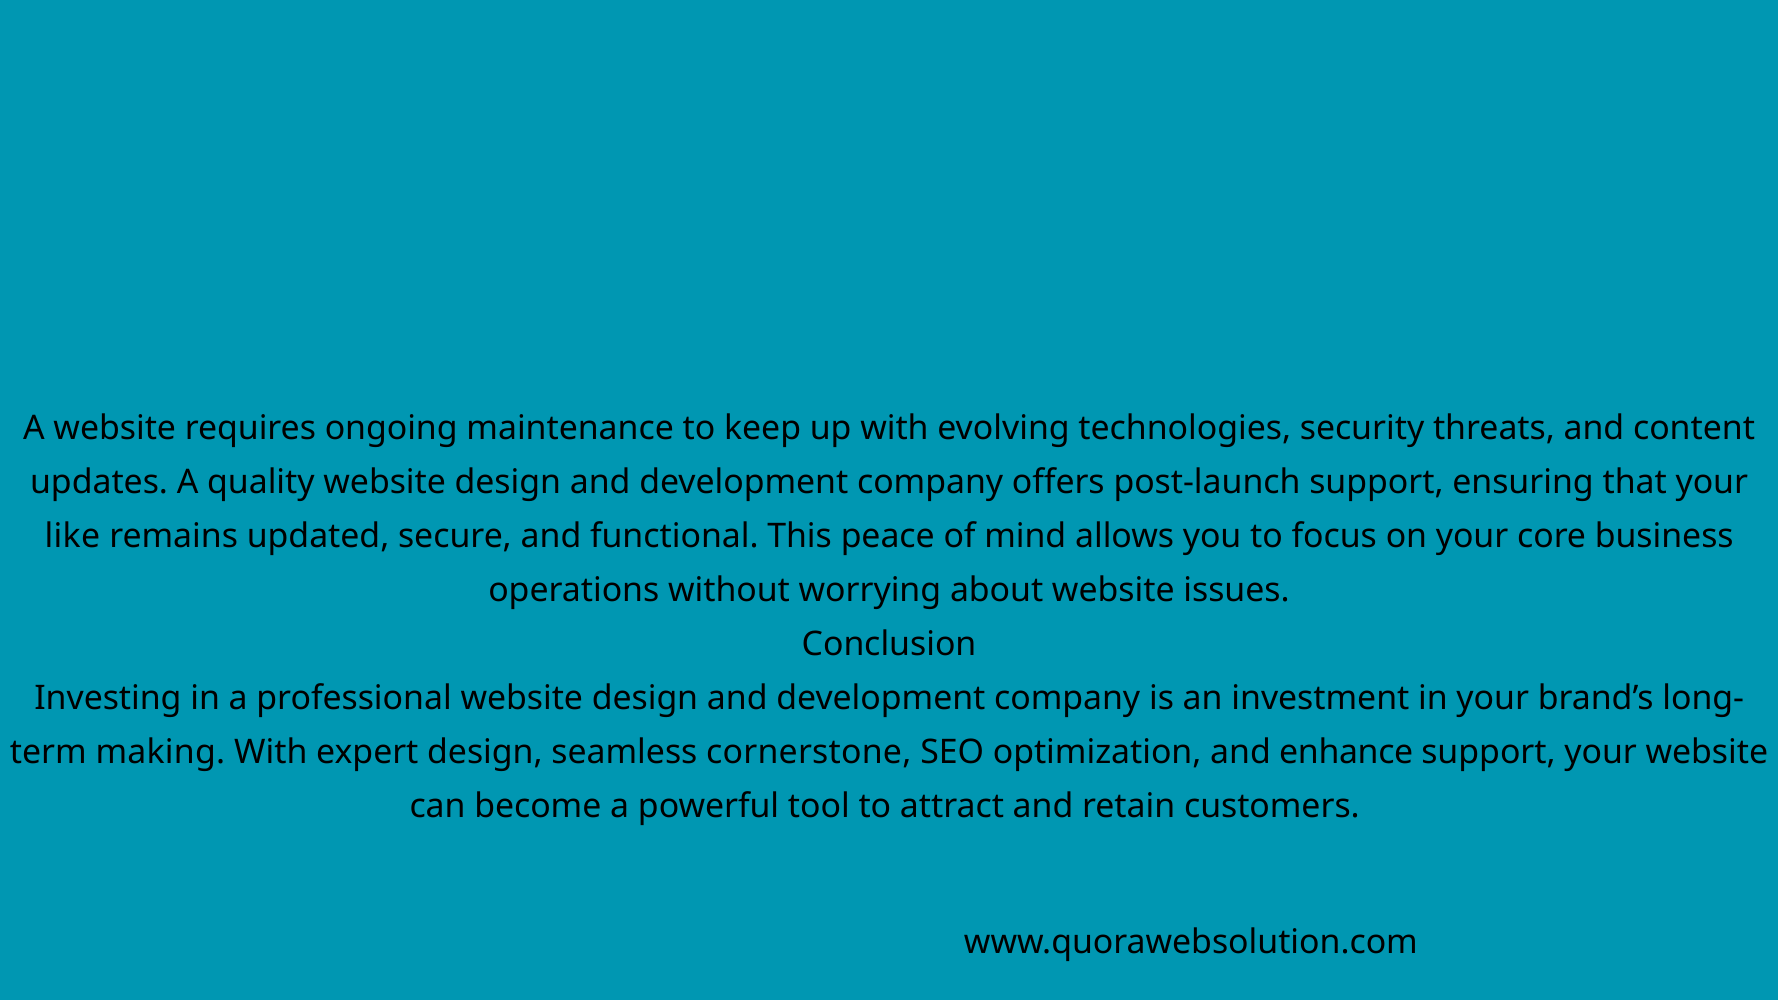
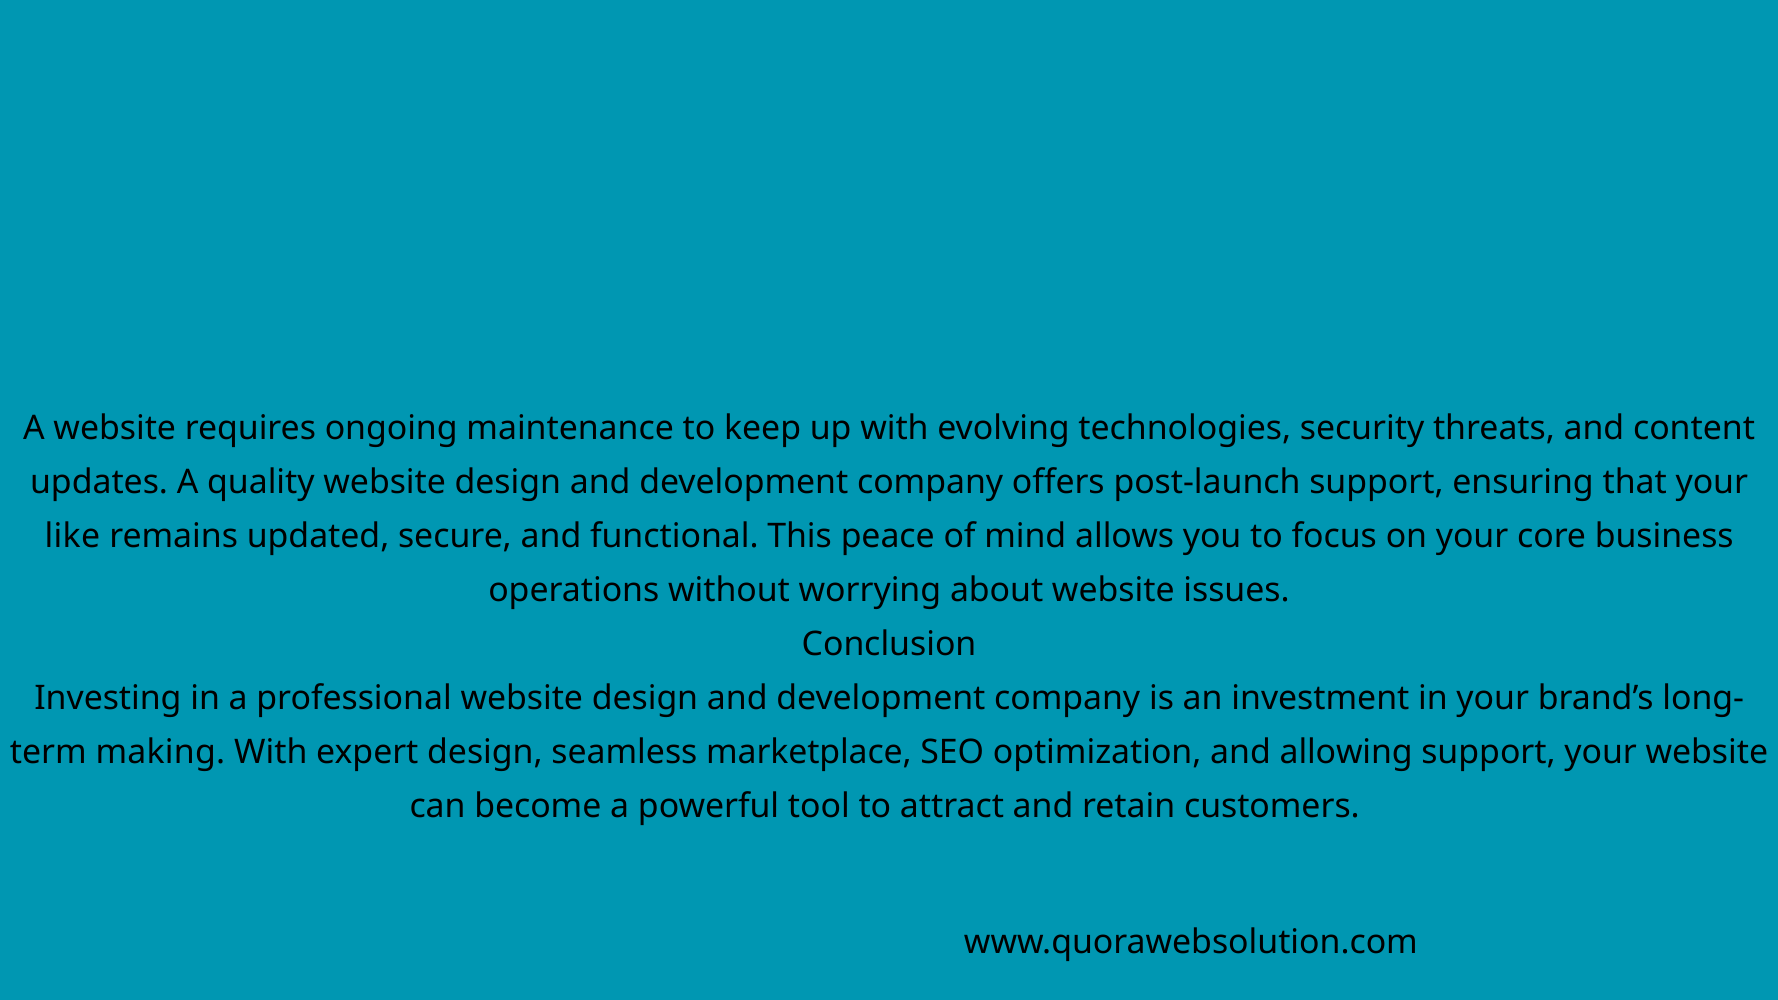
cornerstone: cornerstone -> marketplace
enhance: enhance -> allowing
